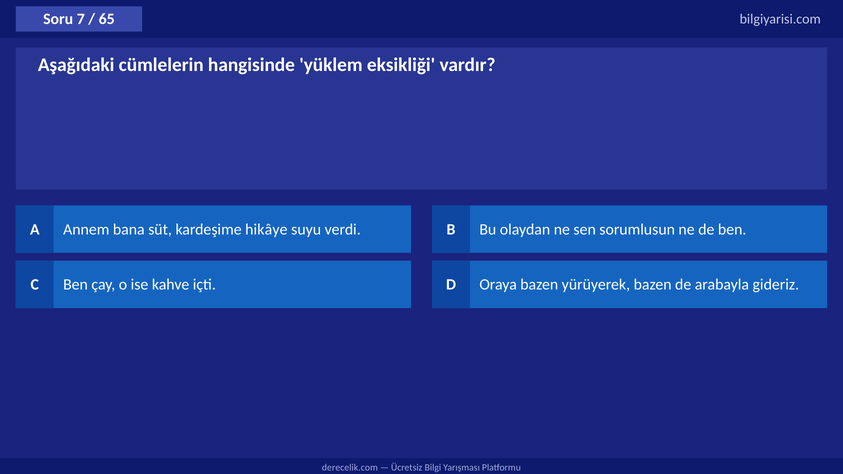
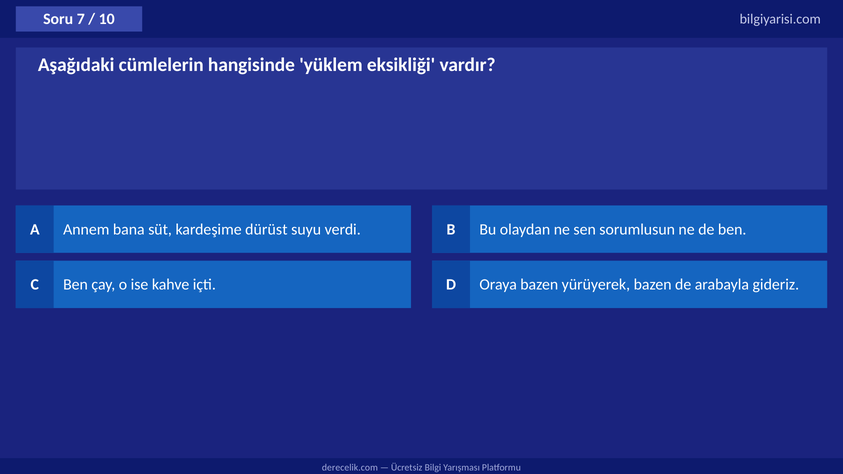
65: 65 -> 10
hikâye: hikâye -> dürüst
